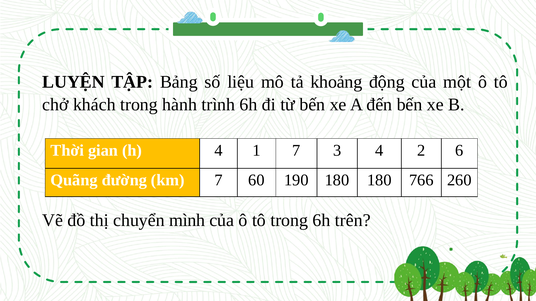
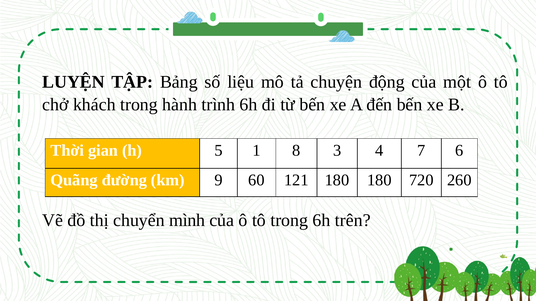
khoảng: khoảng -> chuyện
h 4: 4 -> 5
1 7: 7 -> 8
2: 2 -> 7
km 7: 7 -> 9
190: 190 -> 121
766: 766 -> 720
